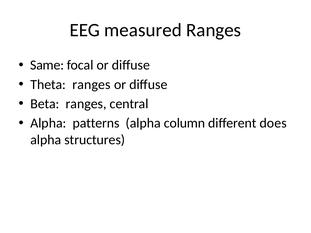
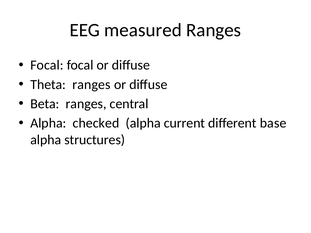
Same at (47, 65): Same -> Focal
patterns: patterns -> checked
column: column -> current
does: does -> base
